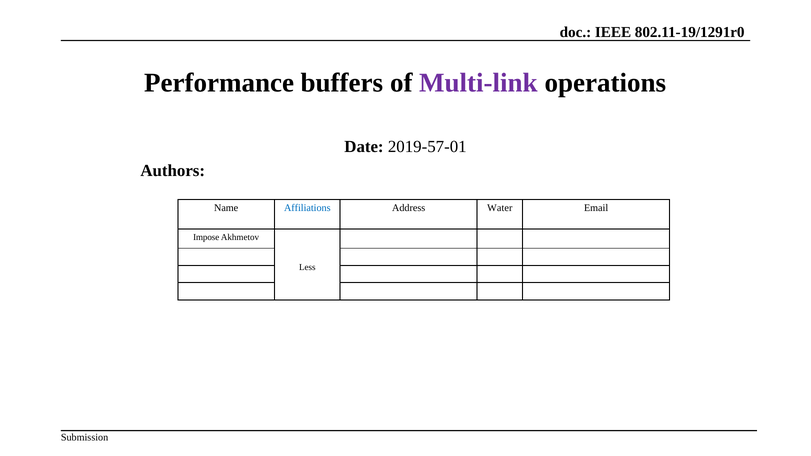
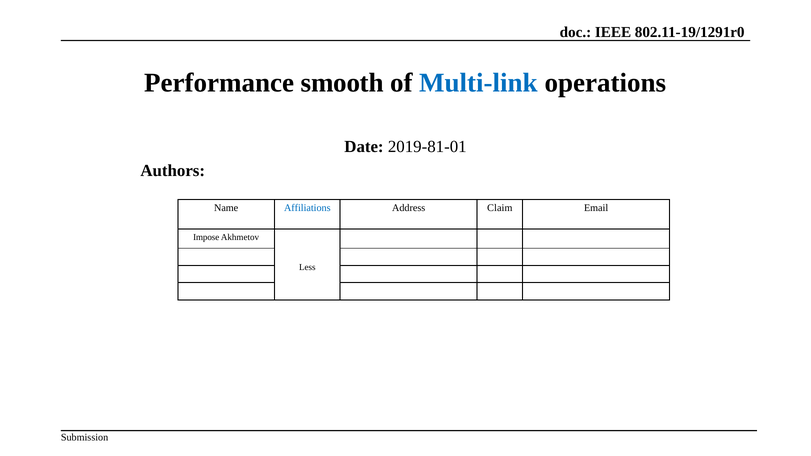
buffers: buffers -> smooth
Multi-link colour: purple -> blue
2019-57-01: 2019-57-01 -> 2019-81-01
Water: Water -> Claim
